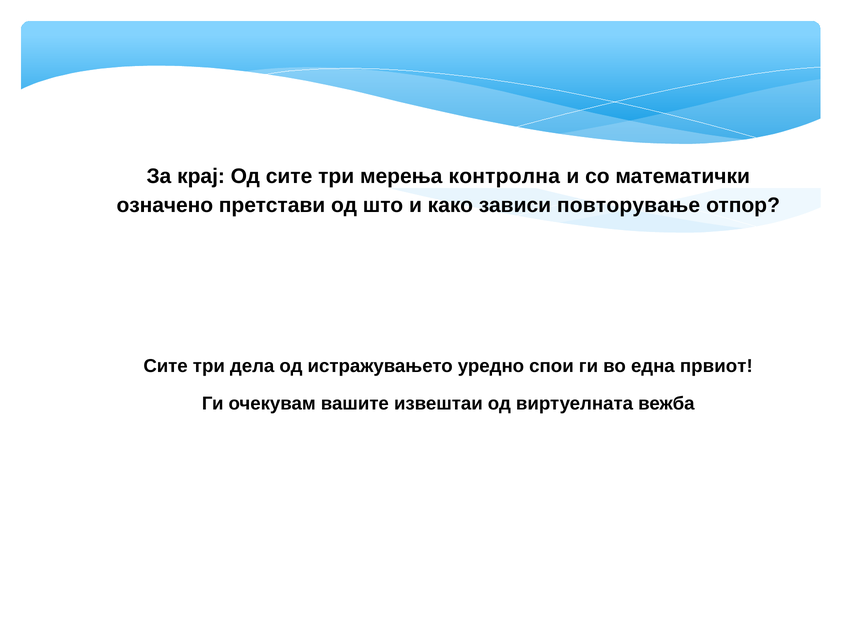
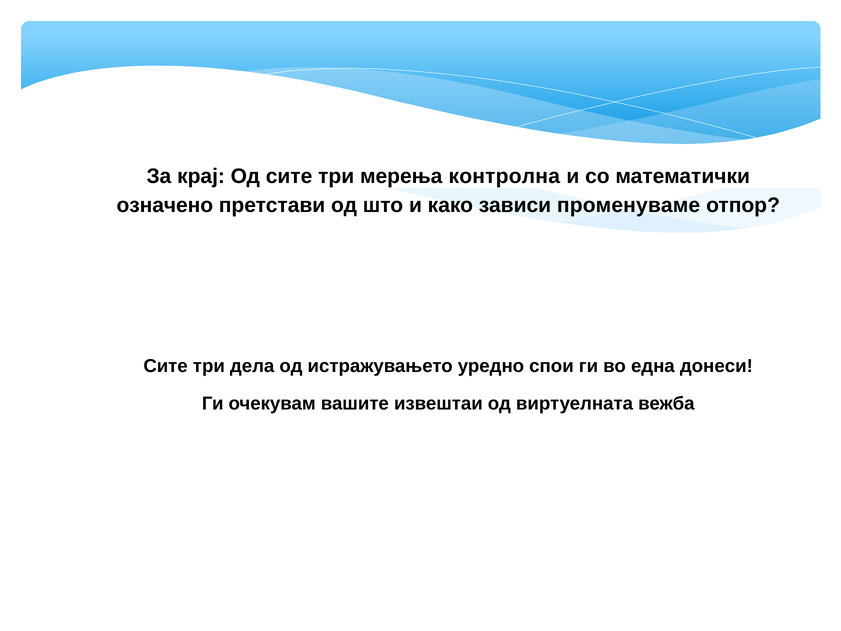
повторување: повторување -> променуваме
првиот: првиот -> донеси
